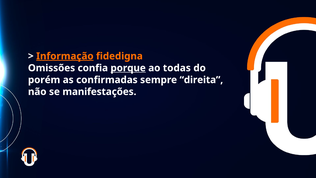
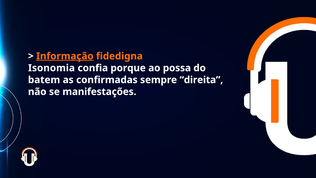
Omissões: Omissões -> Isonomia
porque underline: present -> none
todas: todas -> possa
porém: porém -> batem
